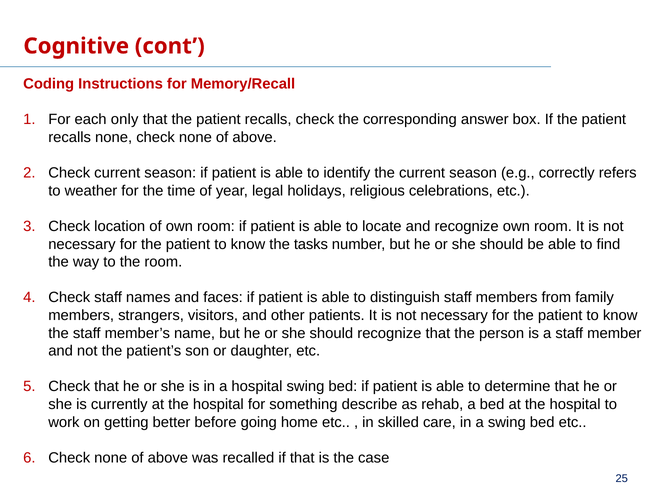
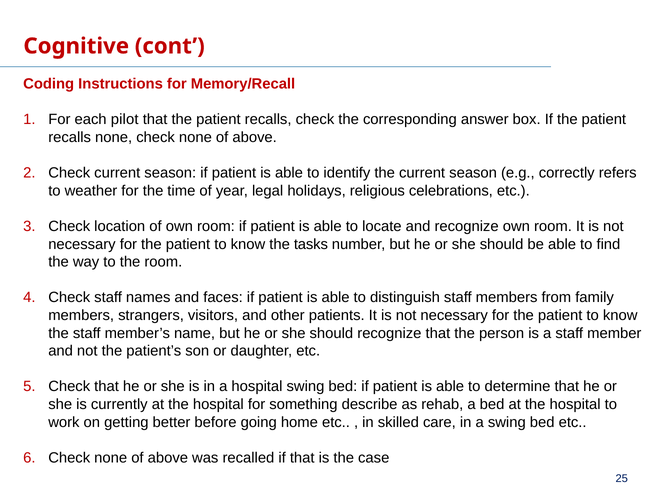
only: only -> pilot
